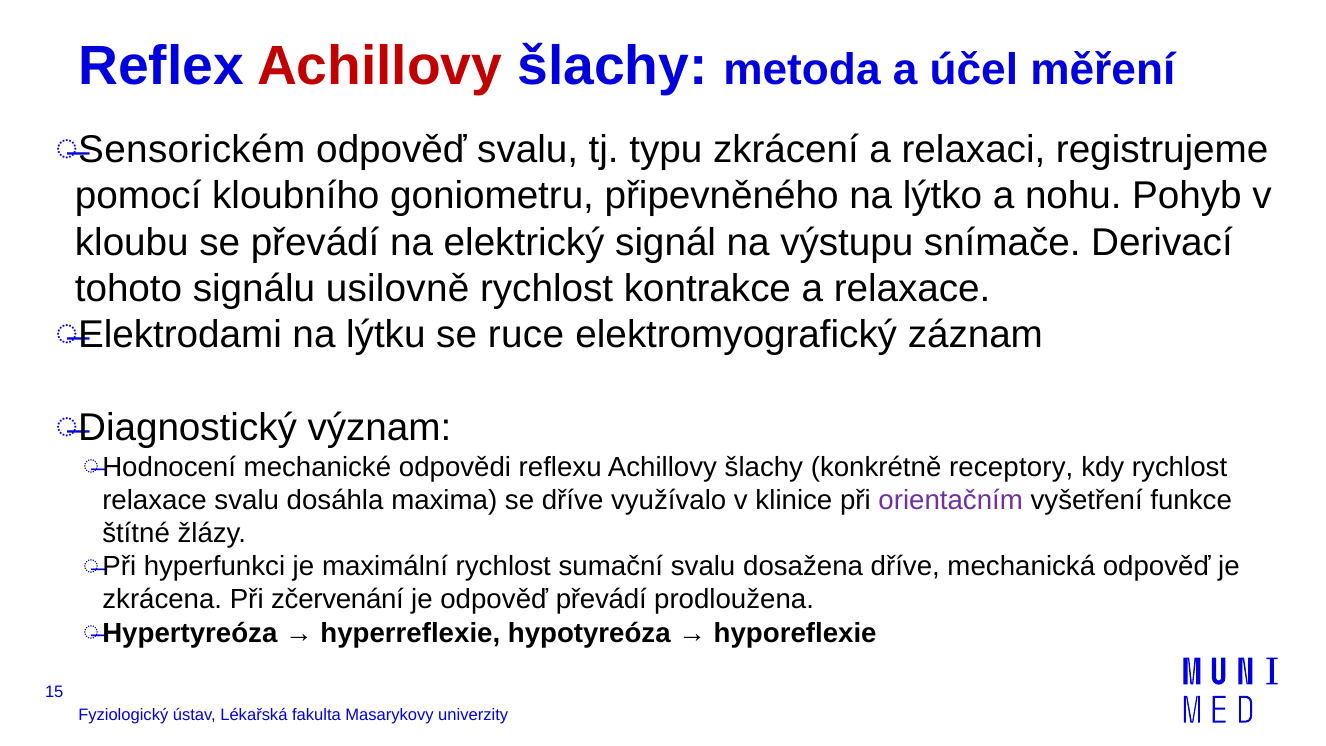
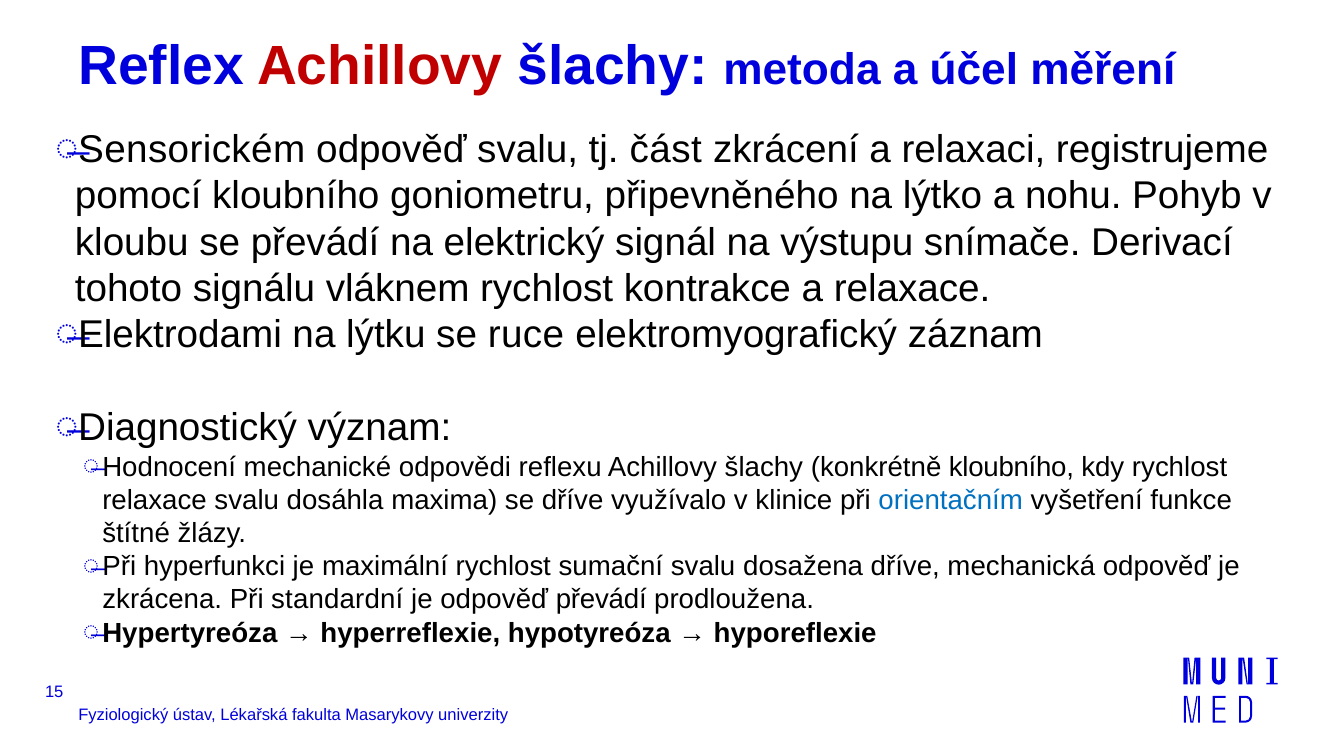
typu: typu -> část
usilovně: usilovně -> vláknem
konkrétně receptory: receptory -> kloubního
orientačním colour: purple -> blue
zčervenání: zčervenání -> standardní
